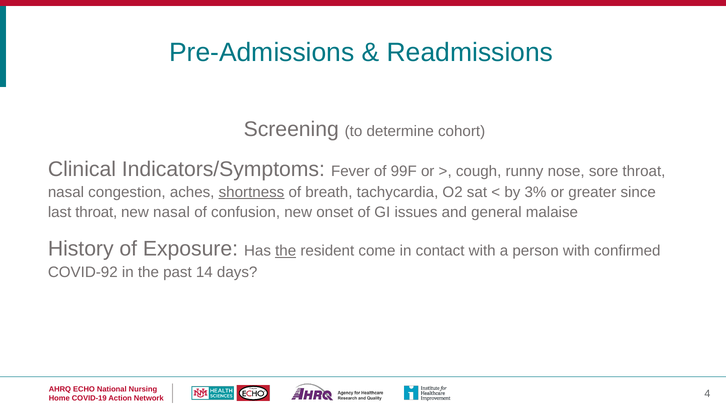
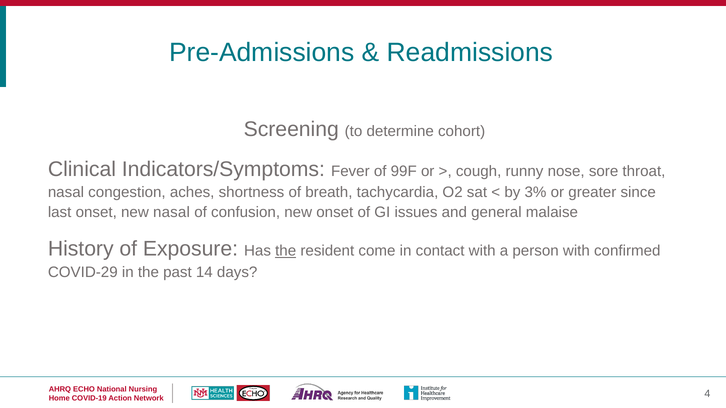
shortness underline: present -> none
last throat: throat -> onset
COVID-92: COVID-92 -> COVID-29
